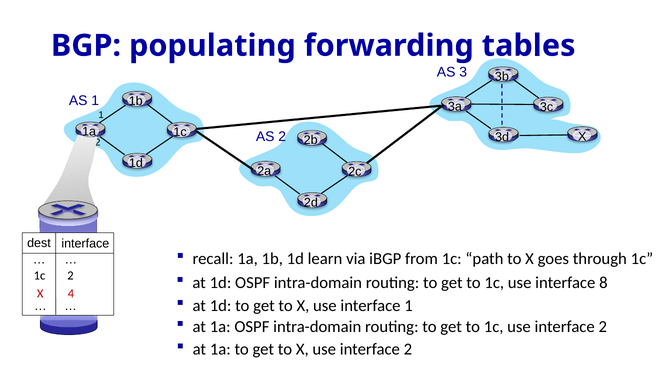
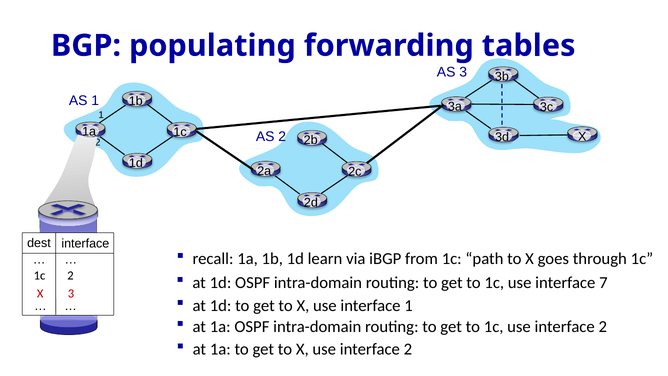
8: 8 -> 7
X 4: 4 -> 3
